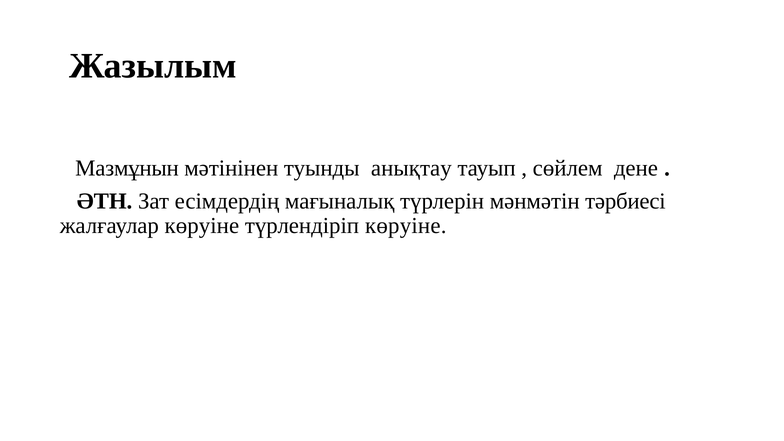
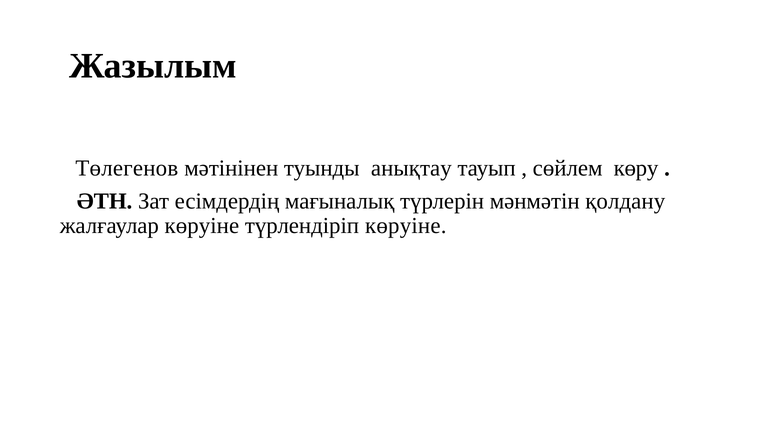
Мазмұнын: Мазмұнын -> Төлегенов
дене: дене -> көру
тәрбиесі: тәрбиесі -> қолдану
